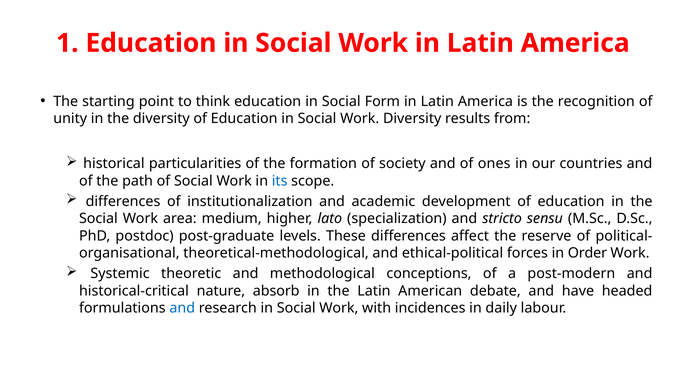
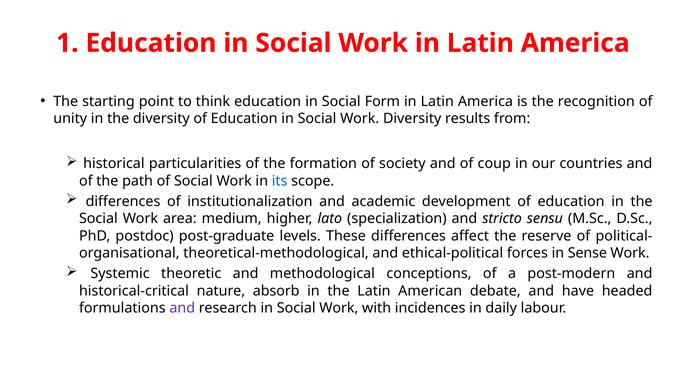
ones: ones -> coup
Order: Order -> Sense
and at (182, 308) colour: blue -> purple
